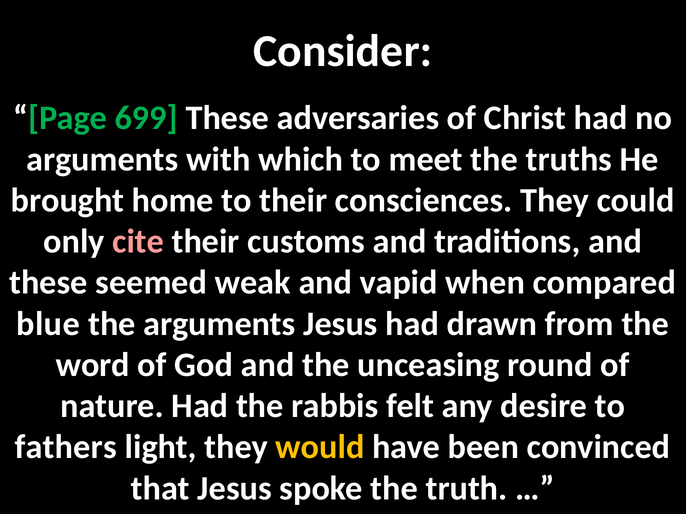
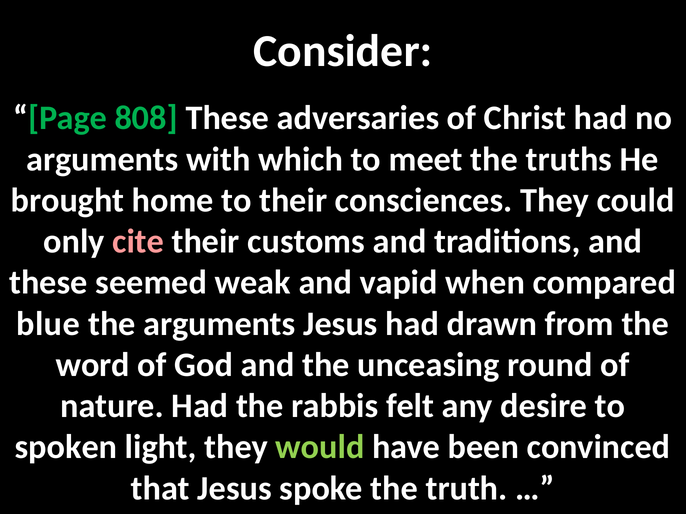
699: 699 -> 808
fathers: fathers -> spoken
would colour: yellow -> light green
